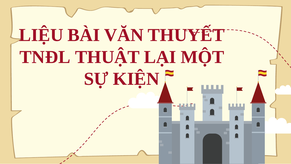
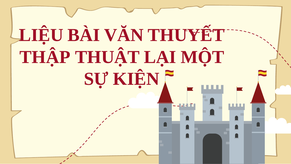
TNĐL: TNĐL -> THẬP
